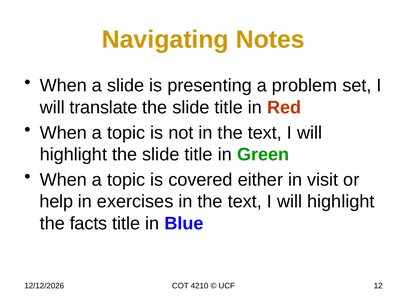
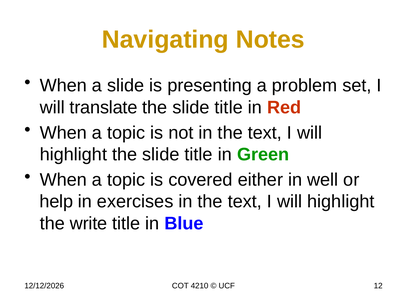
visit: visit -> well
facts: facts -> write
